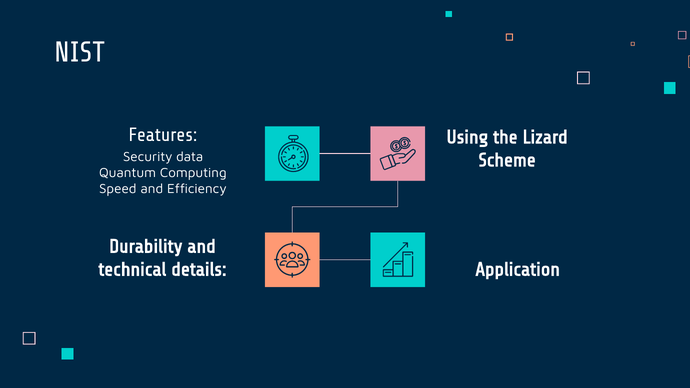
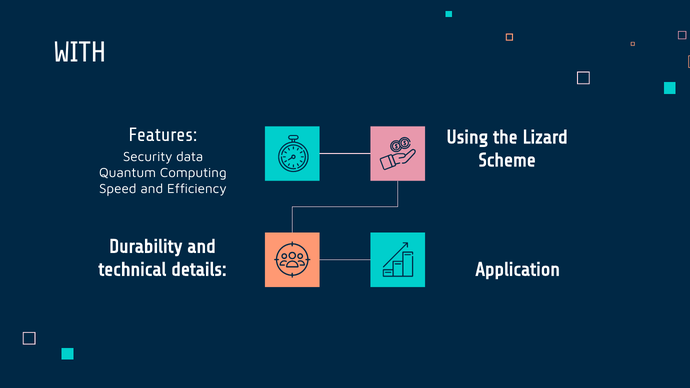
NIST: NIST -> WITH
